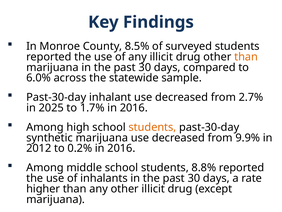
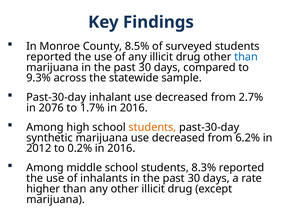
than at (246, 57) colour: orange -> blue
6.0%: 6.0% -> 9.3%
2025: 2025 -> 2076
9.9%: 9.9% -> 6.2%
8.8%: 8.8% -> 8.3%
